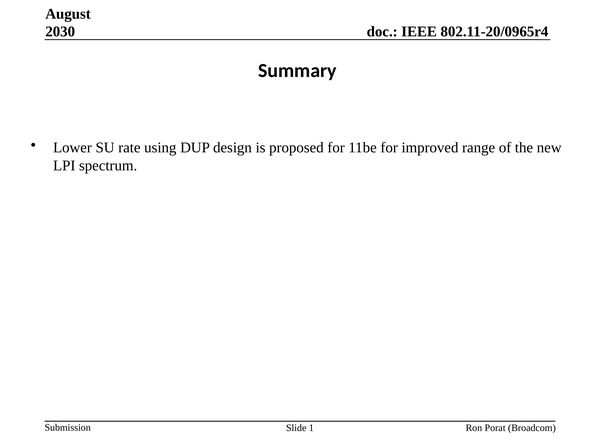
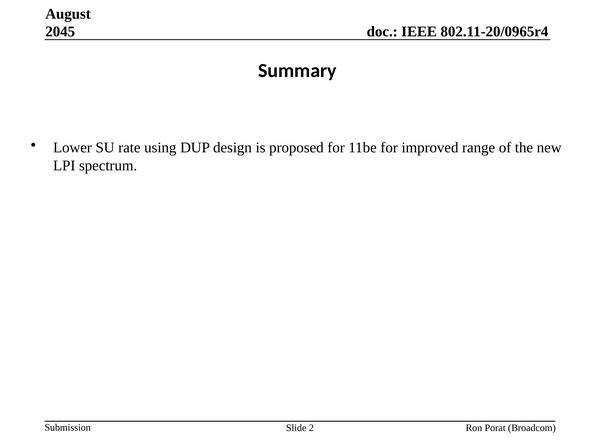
2030: 2030 -> 2045
1: 1 -> 2
